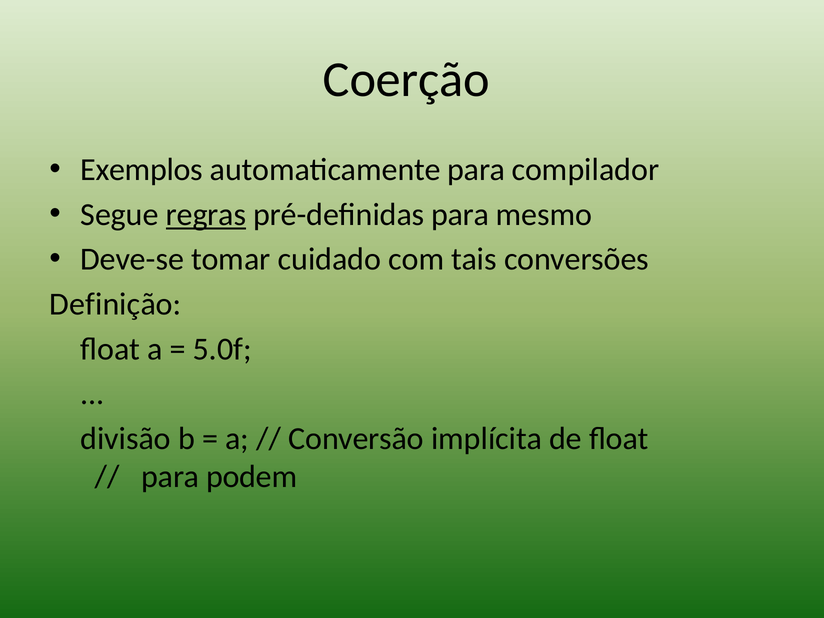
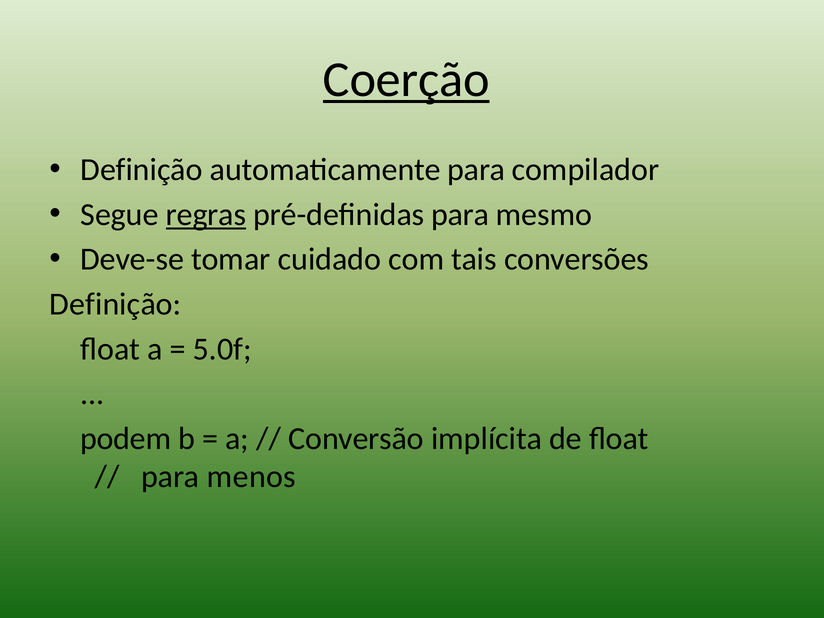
Coerção underline: none -> present
Exemplos at (142, 170): Exemplos -> Definição
divisão: divisão -> podem
podem: podem -> menos
